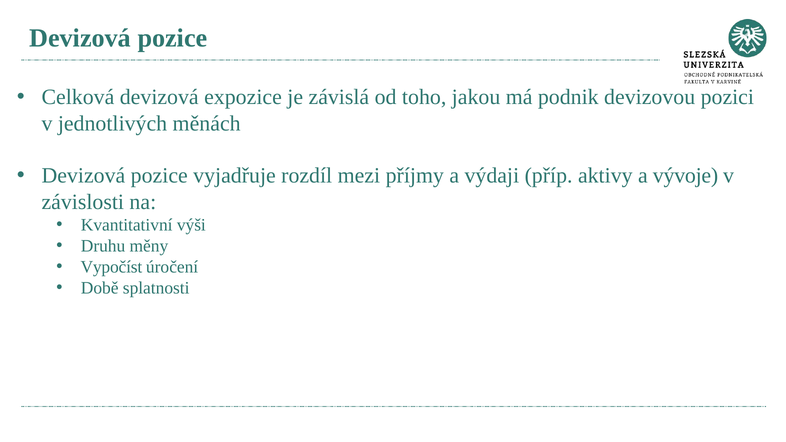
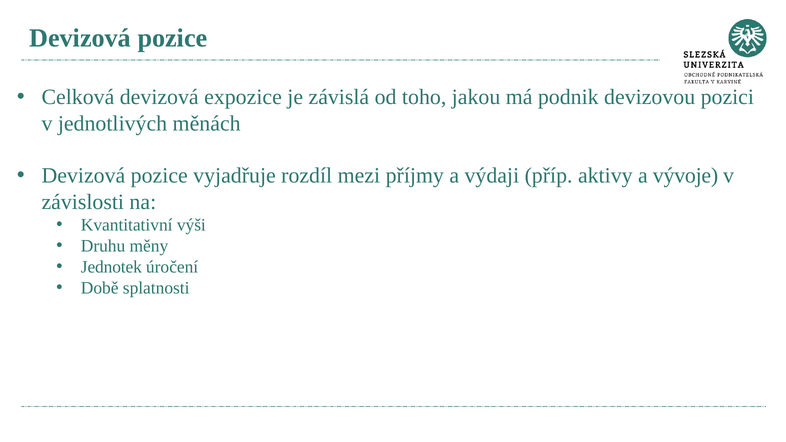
Vypočíst: Vypočíst -> Jednotek
